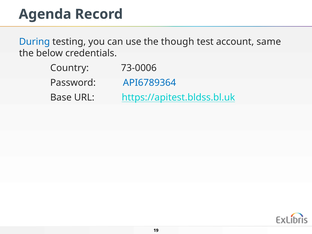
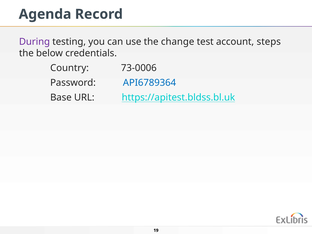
During colour: blue -> purple
though: though -> change
same: same -> steps
